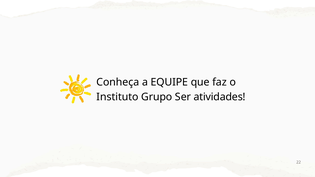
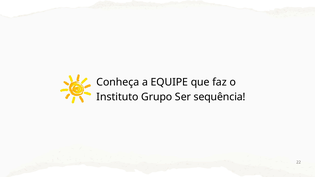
atividades: atividades -> sequência
